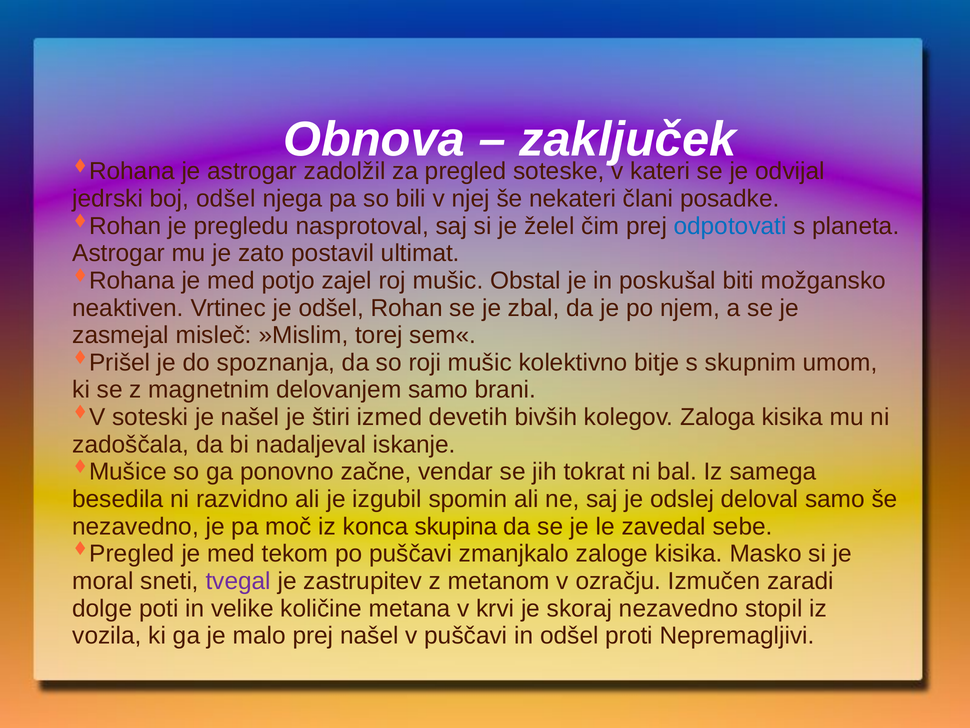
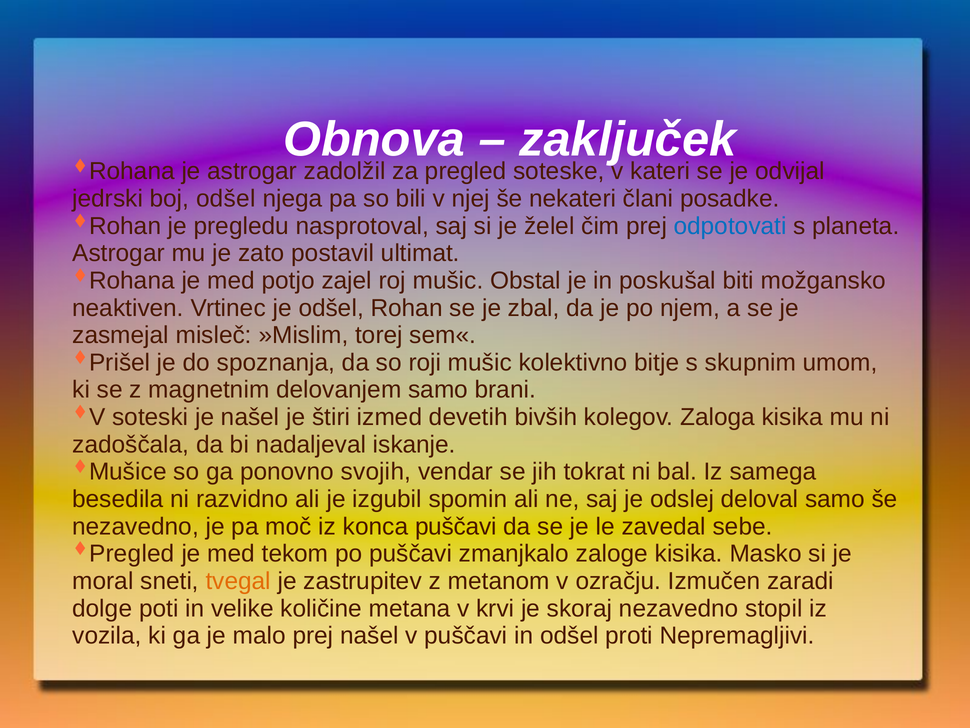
začne: začne -> svojih
konca skupina: skupina -> puščavi
tvegal colour: purple -> orange
